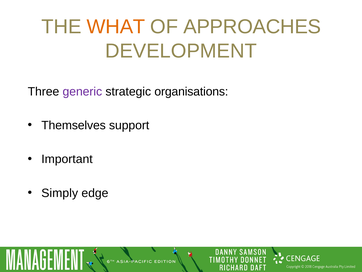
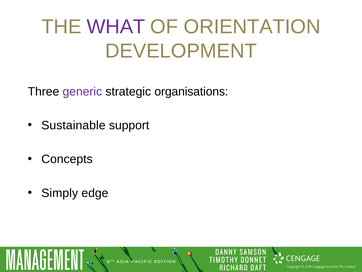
WHAT colour: orange -> purple
APPROACHES: APPROACHES -> ORIENTATION
Themselves: Themselves -> Sustainable
Important: Important -> Concepts
